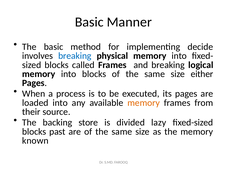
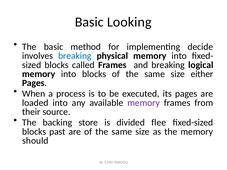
Manner: Manner -> Looking
memory at (144, 103) colour: orange -> purple
lazy: lazy -> flee
known: known -> should
